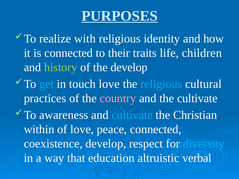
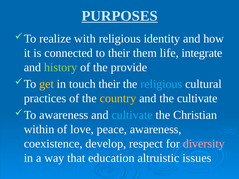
traits: traits -> them
children: children -> integrate
the develop: develop -> provide
get colour: light blue -> yellow
touch love: love -> their
country colour: pink -> yellow
peace connected: connected -> awareness
diversity colour: light blue -> pink
verbal: verbal -> issues
